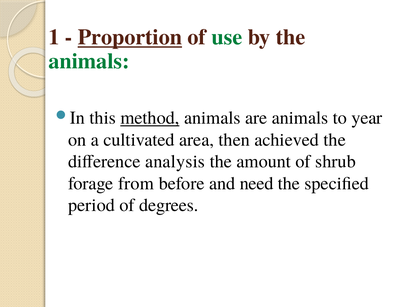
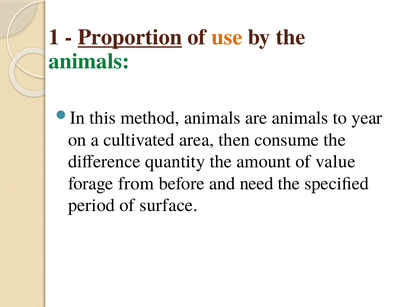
use colour: green -> orange
method underline: present -> none
achieved: achieved -> consume
analysis: analysis -> quantity
shrub: shrub -> value
degrees: degrees -> surface
